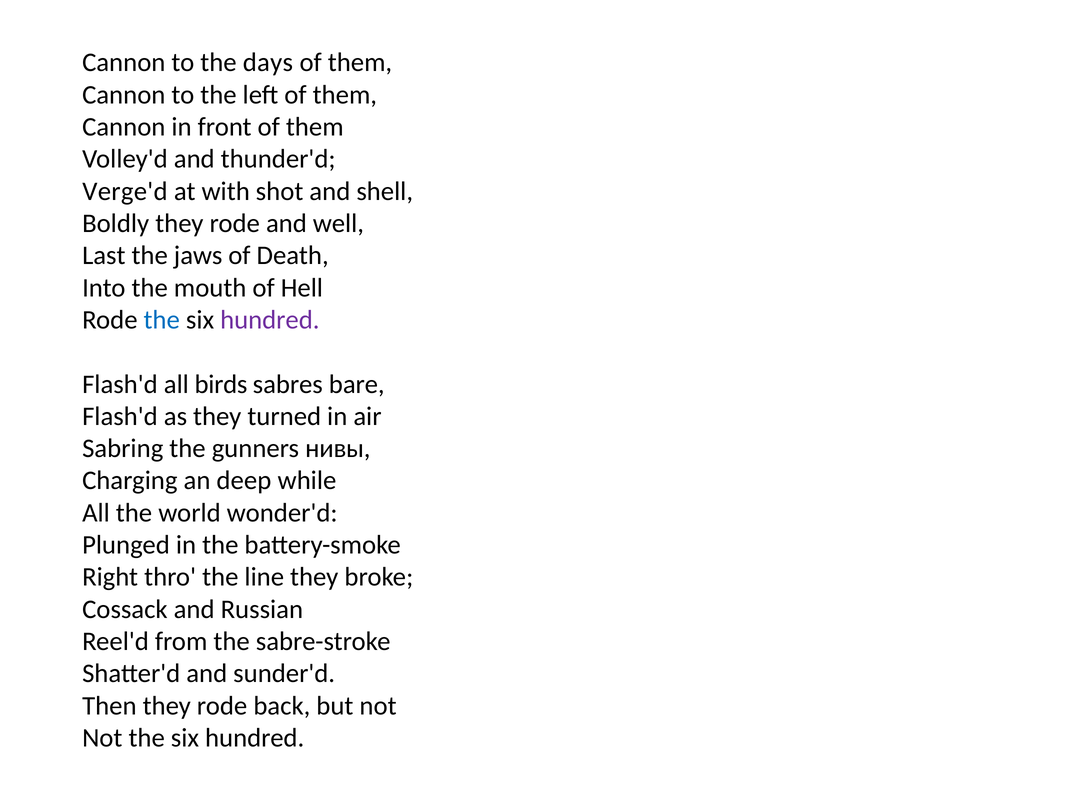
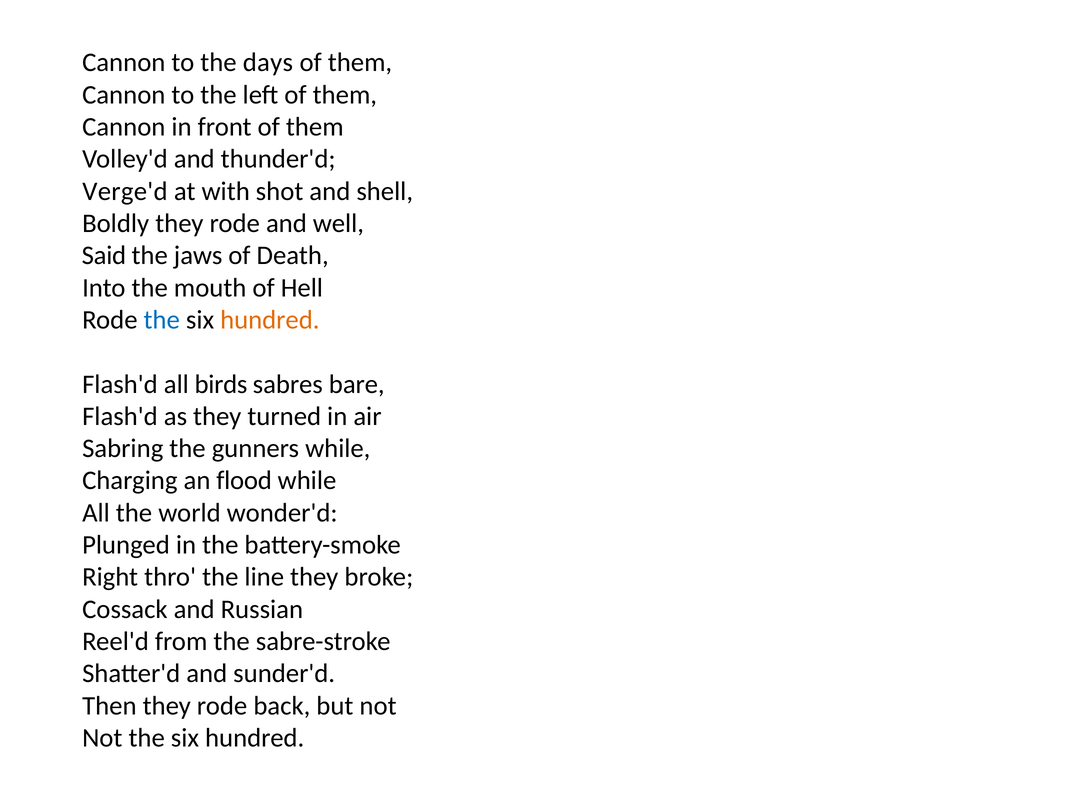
Last: Last -> Said
hundred at (270, 320) colour: purple -> orange
gunners нивы: нивы -> while
deep: deep -> flood
